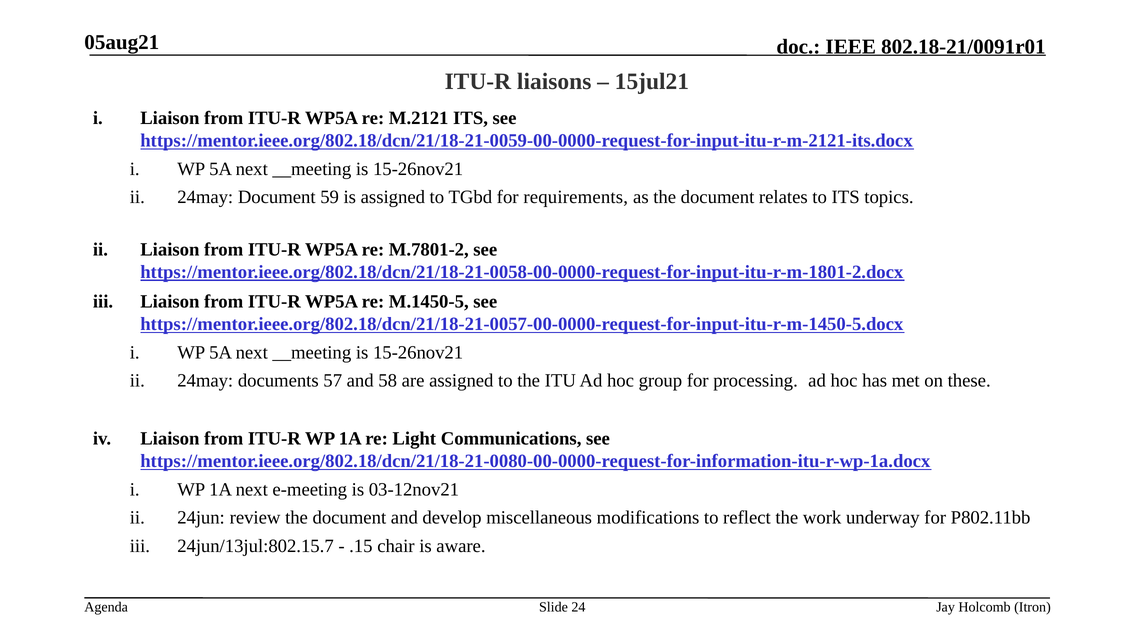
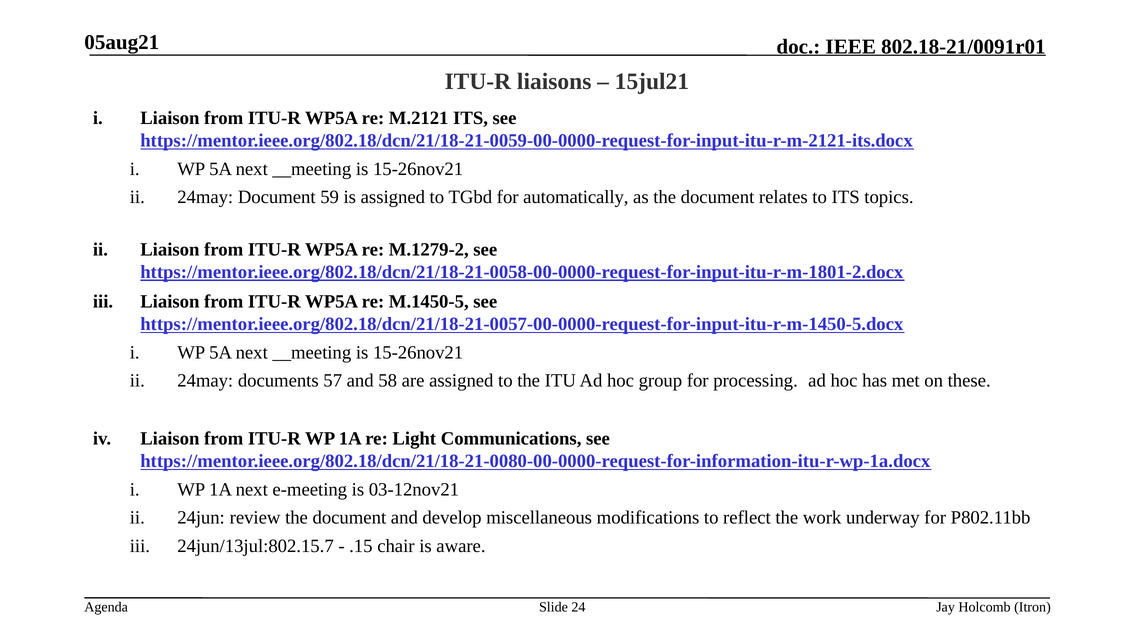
requirements: requirements -> automatically
M.7801-2: M.7801-2 -> M.1279-2
